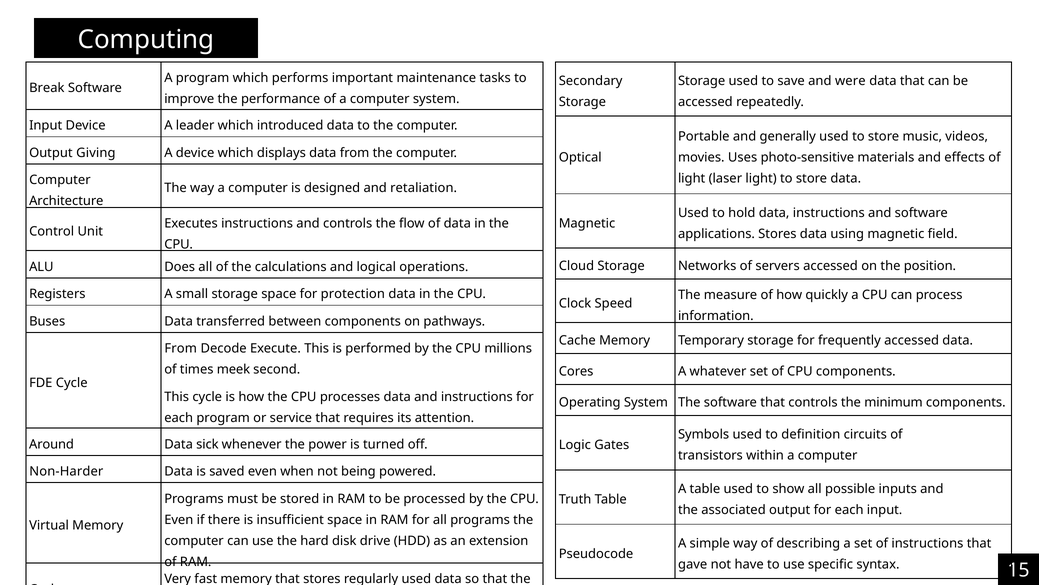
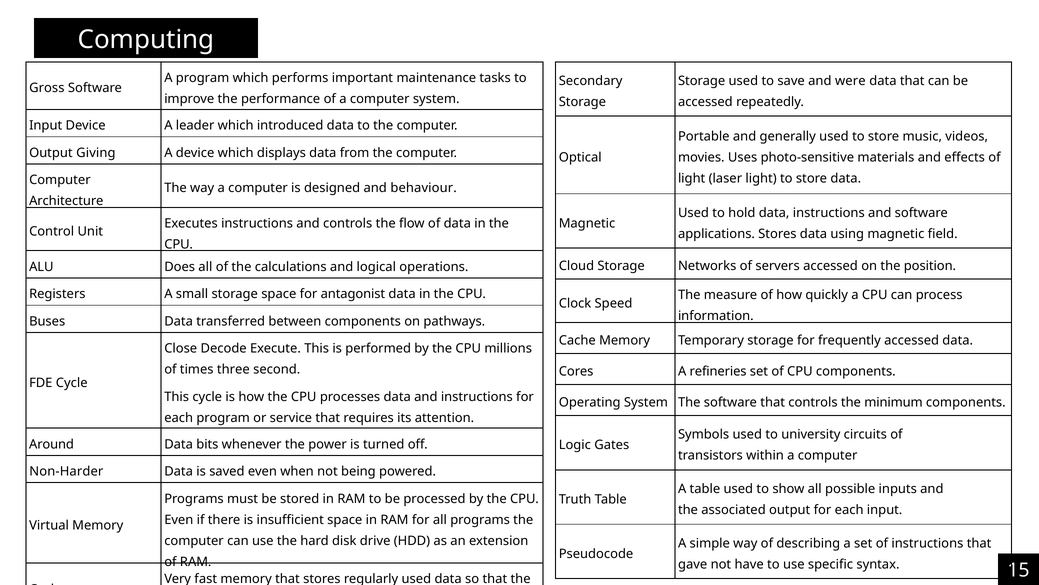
Break: Break -> Gross
retaliation: retaliation -> behaviour
protection: protection -> antagonist
From at (181, 348): From -> Close
meek: meek -> three
whatever: whatever -> refineries
definition: definition -> university
sick: sick -> bits
